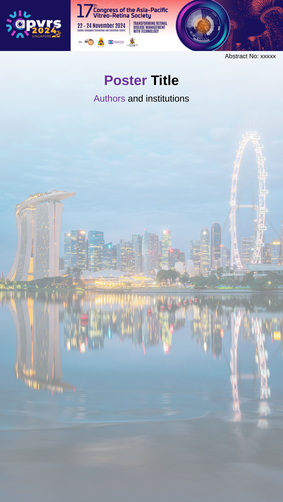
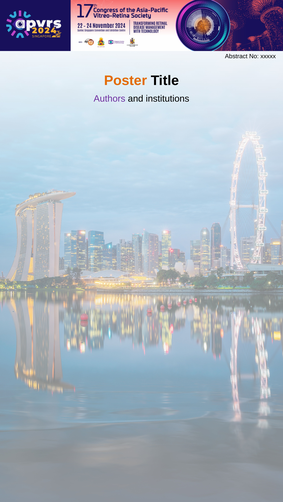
Poster colour: purple -> orange
